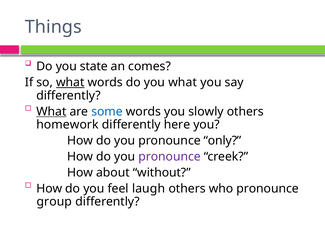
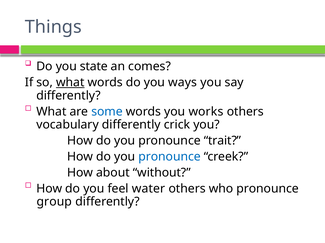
you what: what -> ways
What at (51, 112) underline: present -> none
slowly: slowly -> works
homework: homework -> vocabulary
here: here -> crick
only: only -> trait
pronounce at (170, 157) colour: purple -> blue
laugh: laugh -> water
